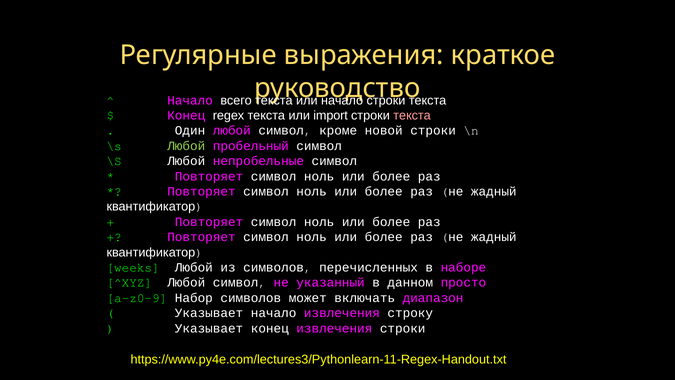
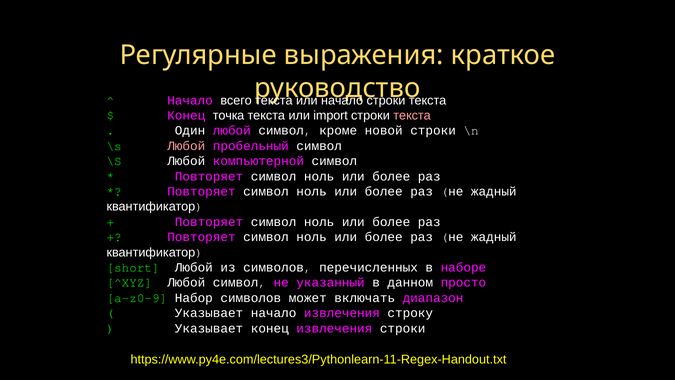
regex: regex -> точка
Любой at (186, 146) colour: light green -> pink
непробельные: непробельные -> компьютерной
weeks: weeks -> short
